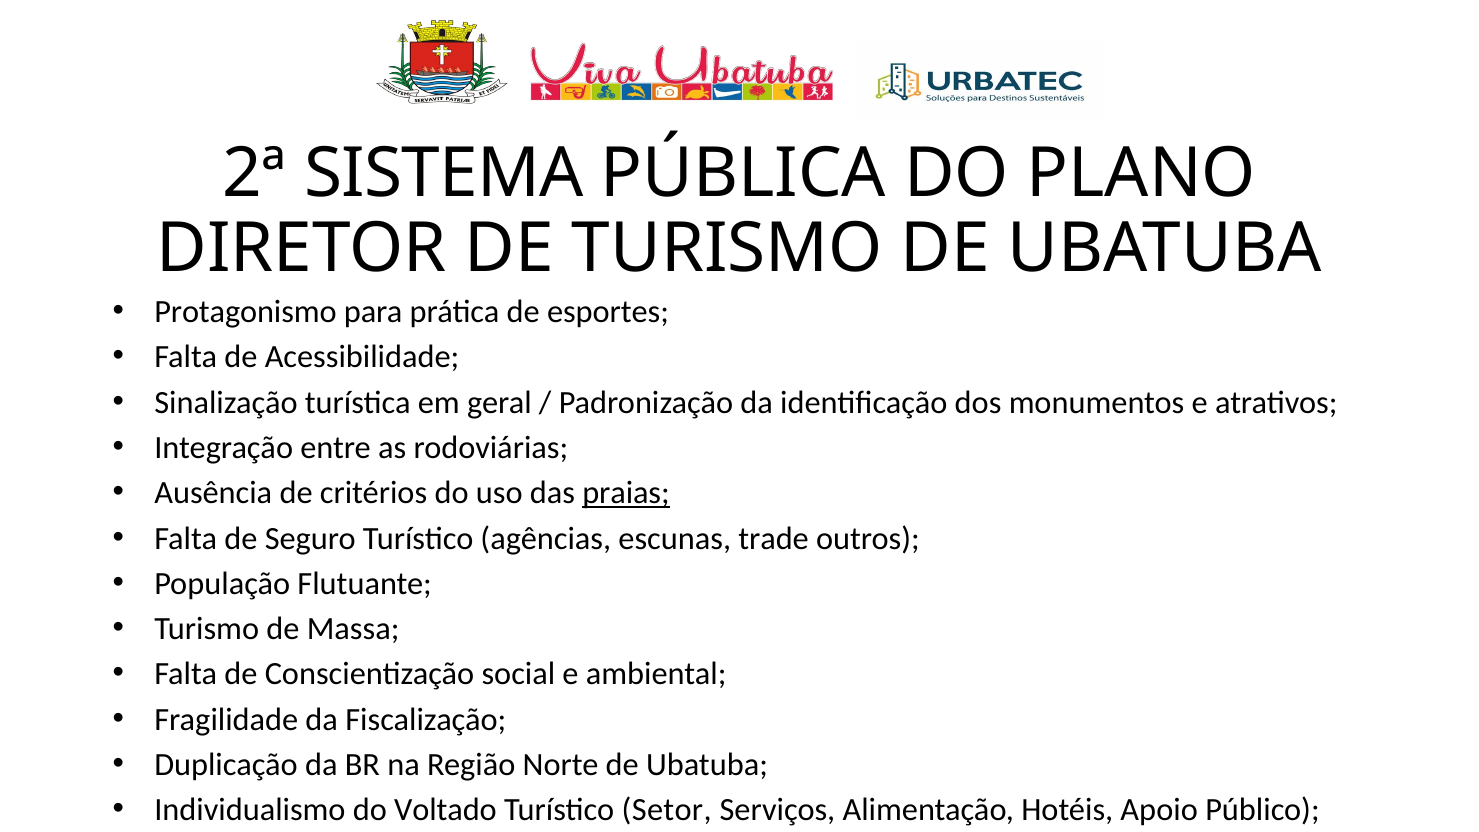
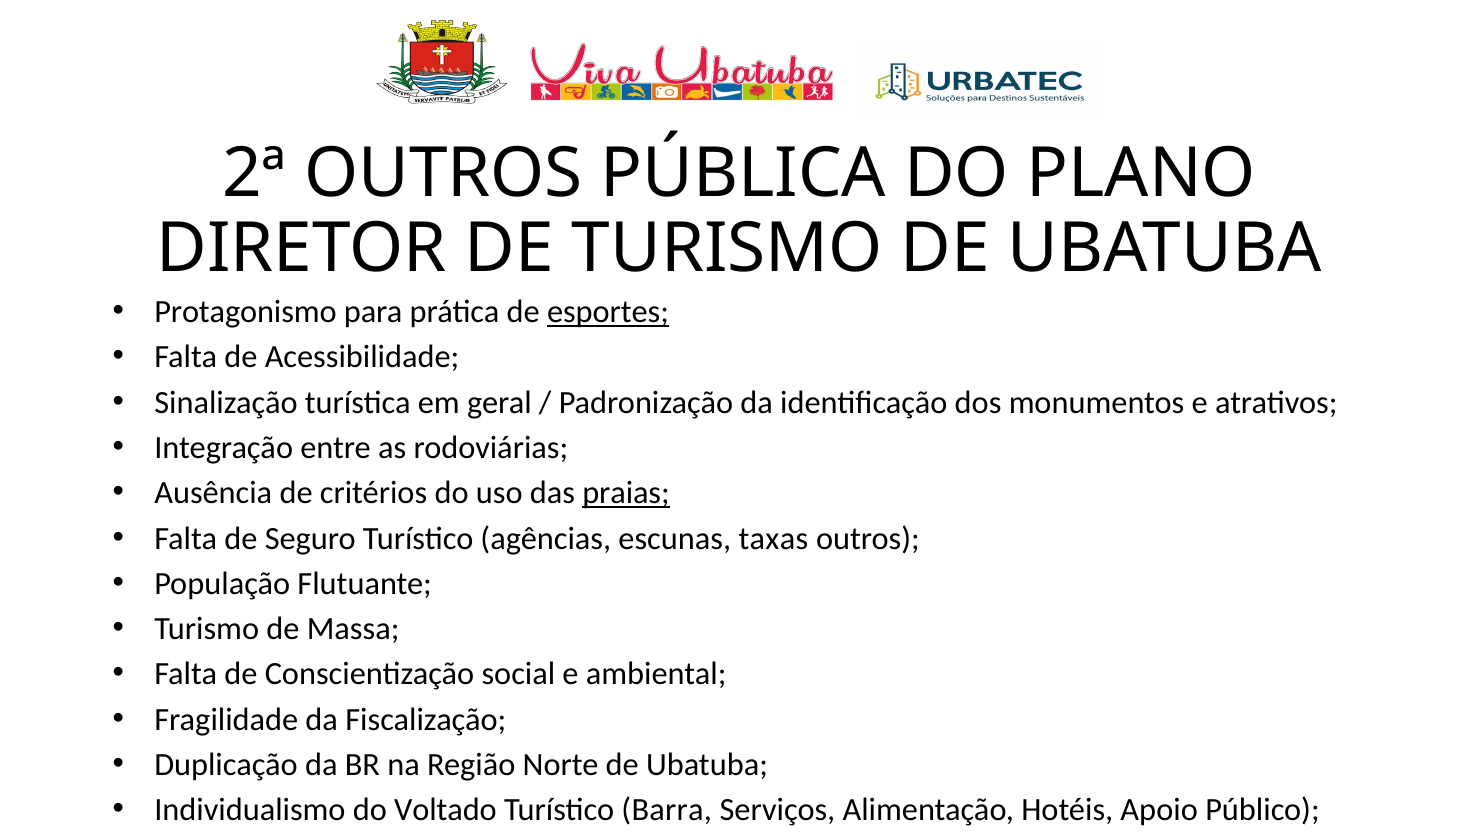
2ª SISTEMA: SISTEMA -> OUTROS
esportes underline: none -> present
trade: trade -> taxas
Setor: Setor -> Barra
